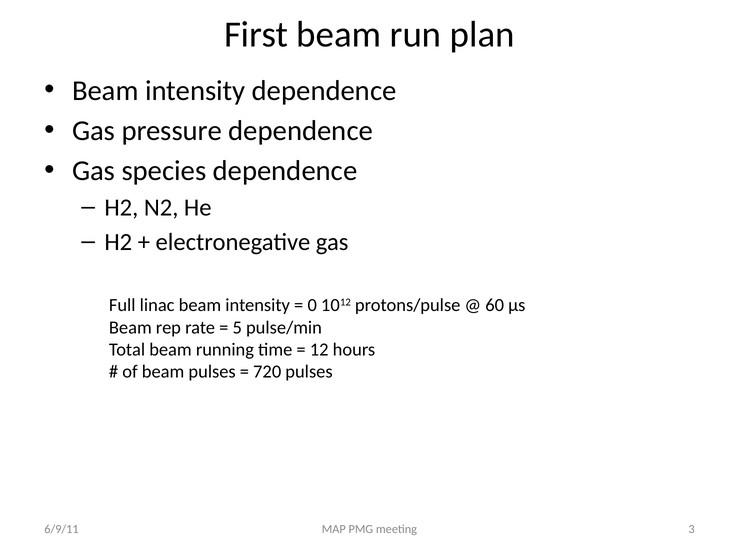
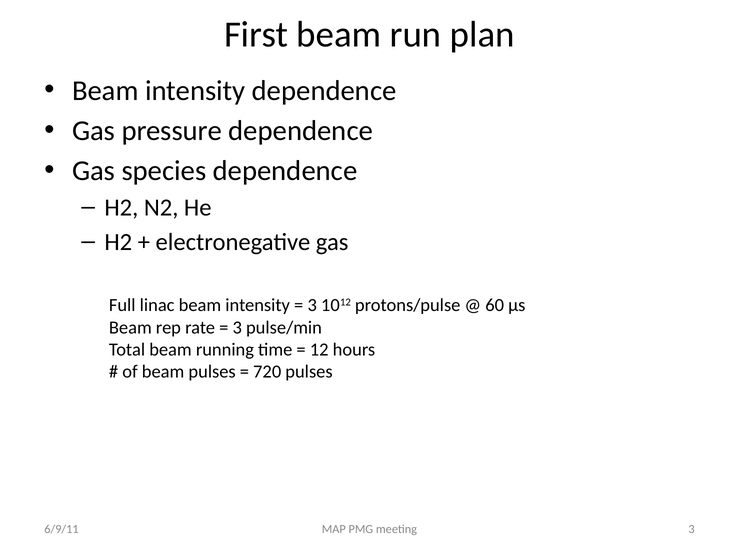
0 at (312, 305): 0 -> 3
5 at (237, 328): 5 -> 3
